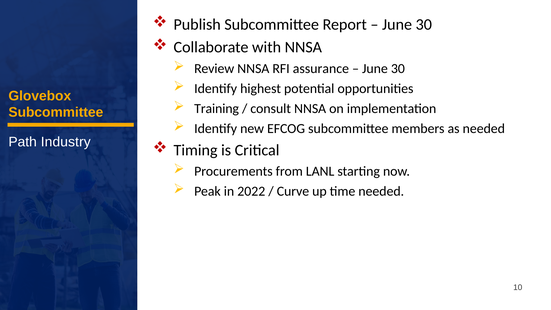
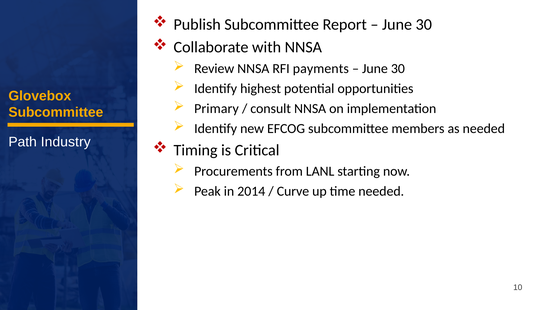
assurance: assurance -> payments
Training: Training -> Primary
2022: 2022 -> 2014
